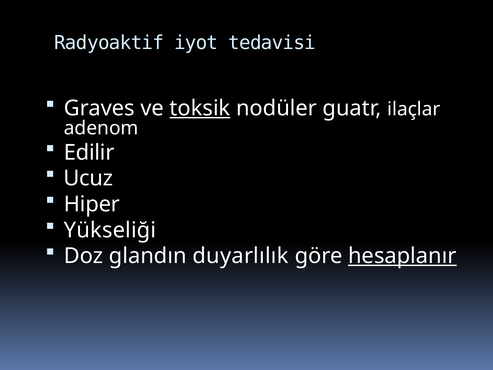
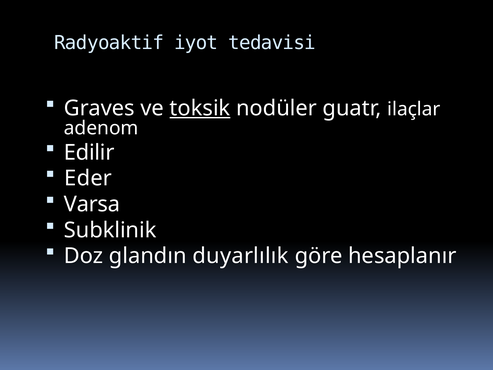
Ucuz: Ucuz -> Eder
Hiper: Hiper -> Varsa
Yükseliği: Yükseliği -> Subklinik
hesaplanır underline: present -> none
